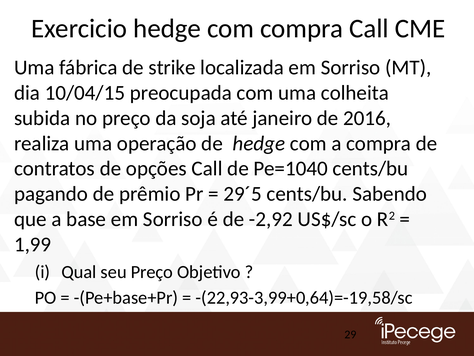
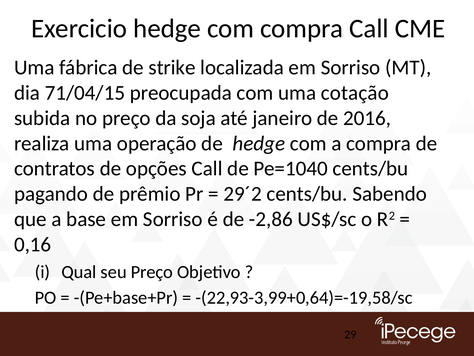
10/04/15: 10/04/15 -> 71/04/15
colheita: colheita -> cotação
29´5: 29´5 -> 29´2
-2,92: -2,92 -> -2,86
1,99: 1,99 -> 0,16
